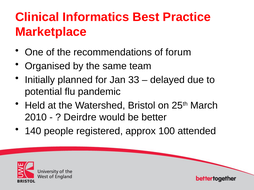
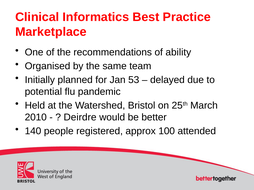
forum: forum -> ability
33: 33 -> 53
